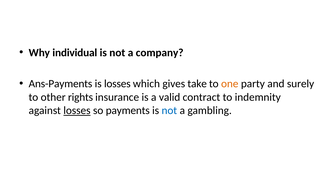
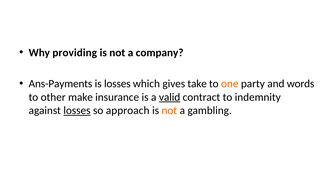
individual: individual -> providing
surely: surely -> words
rights: rights -> make
valid underline: none -> present
payments: payments -> approach
not at (169, 111) colour: blue -> orange
